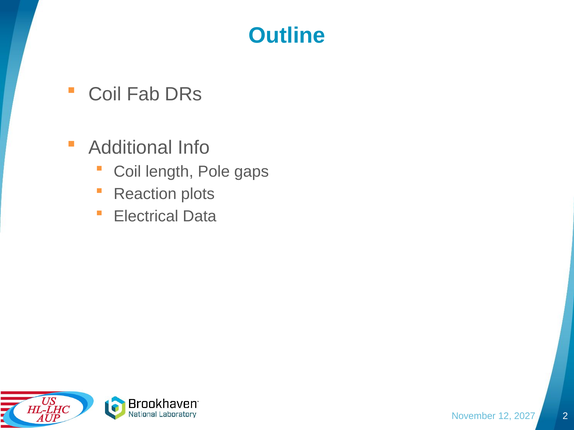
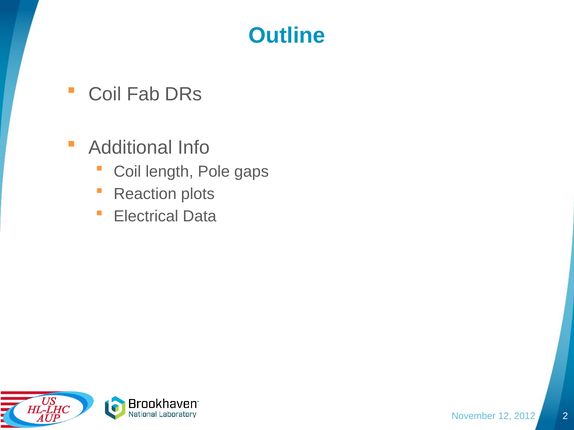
2027: 2027 -> 2012
